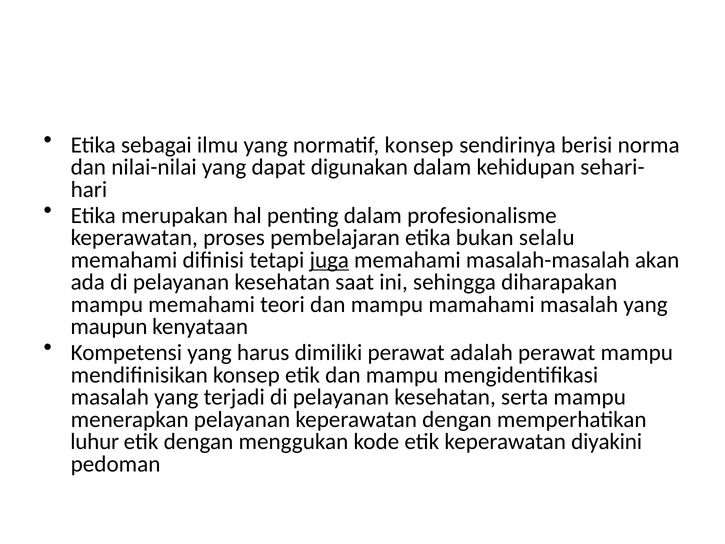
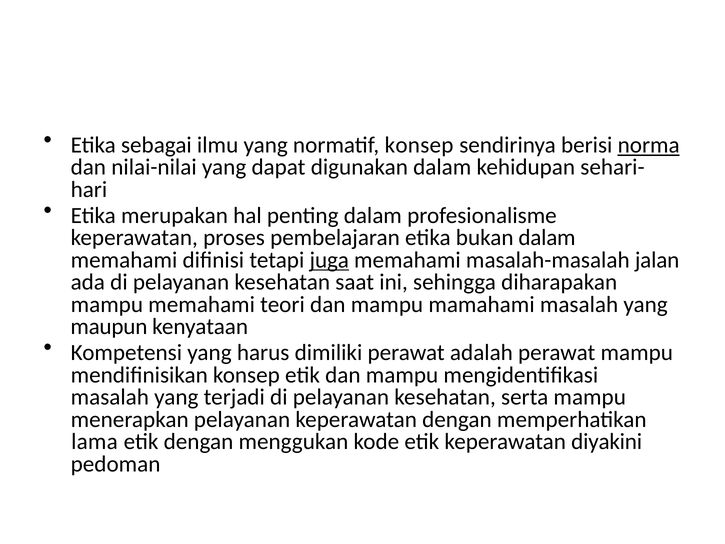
norma underline: none -> present
bukan selalu: selalu -> dalam
akan: akan -> jalan
luhur: luhur -> lama
